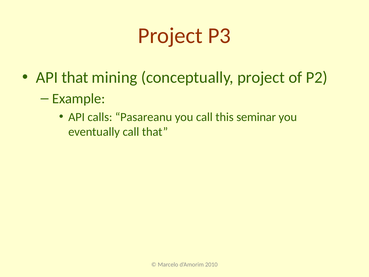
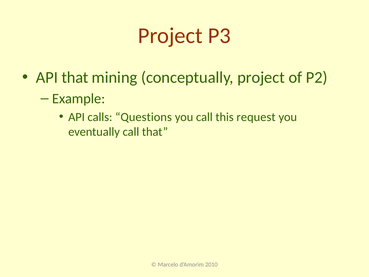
Pasareanu: Pasareanu -> Questions
seminar: seminar -> request
